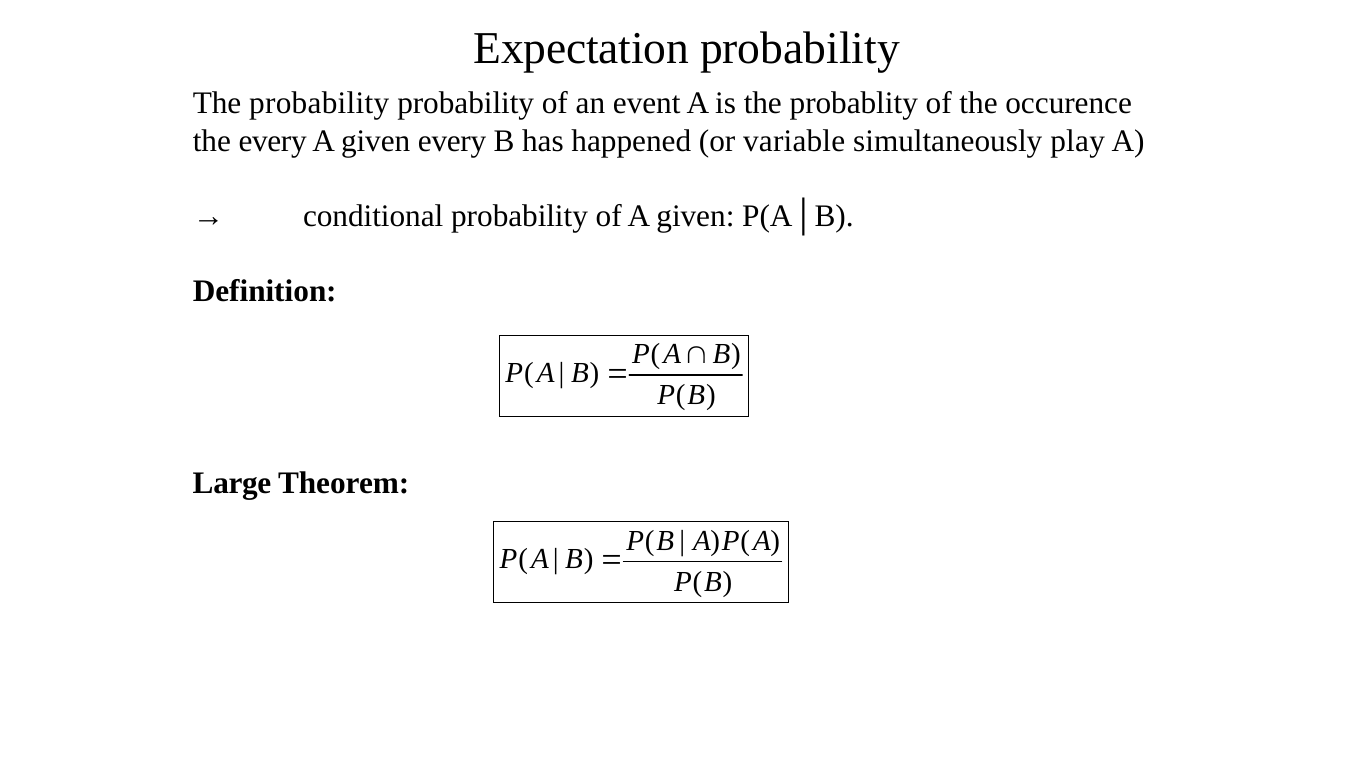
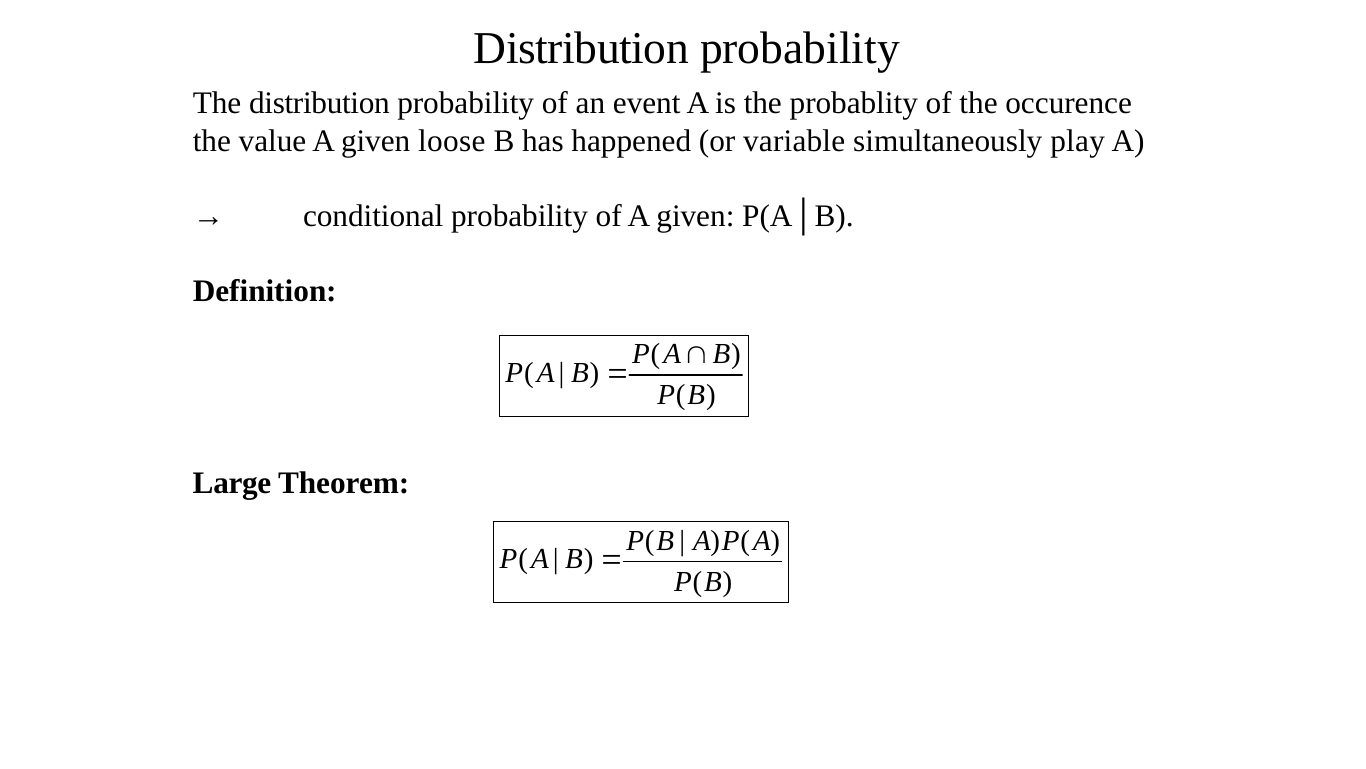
Expectation at (581, 49): Expectation -> Distribution
The probability: probability -> distribution
the every: every -> value
given every: every -> loose
